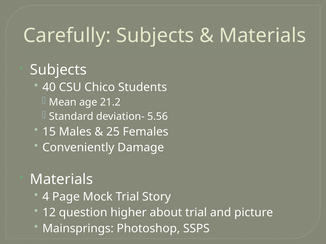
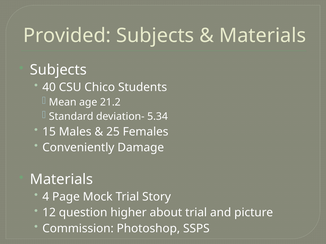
Carefully: Carefully -> Provided
5.56: 5.56 -> 5.34
Mainsprings: Mainsprings -> Commission
